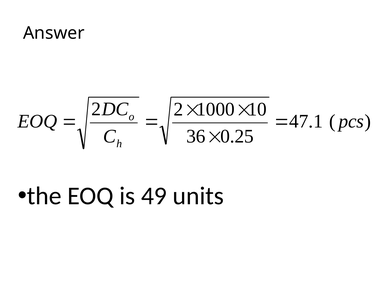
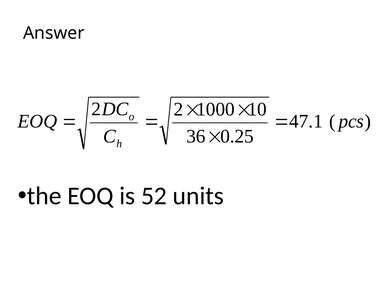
49: 49 -> 52
